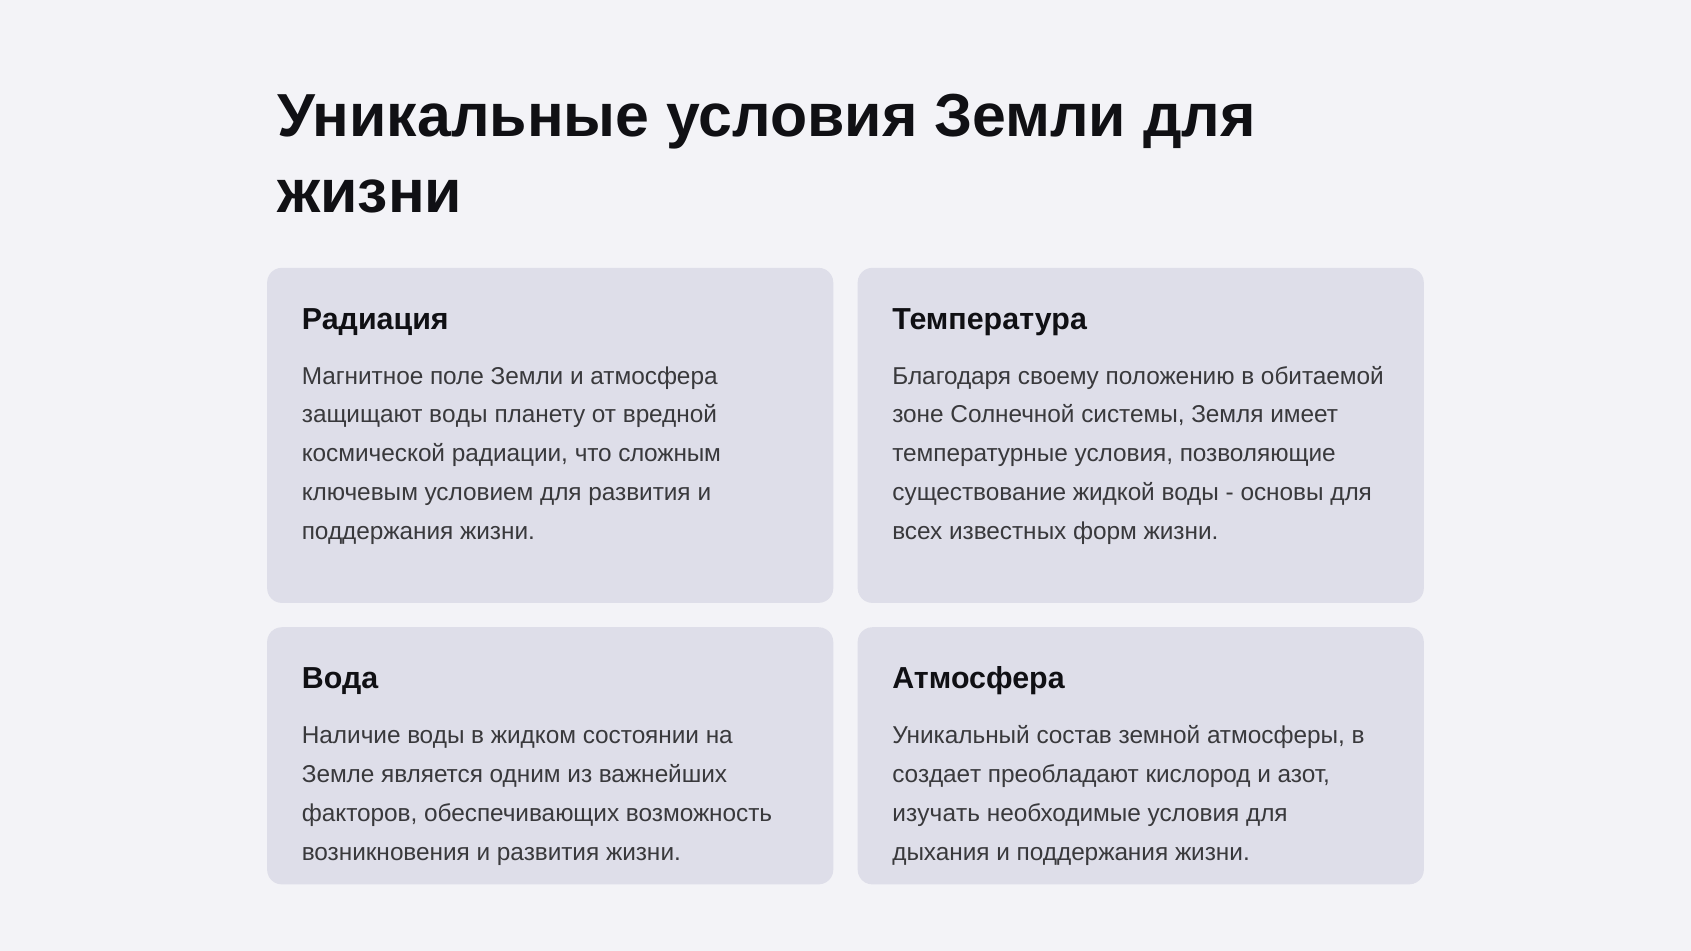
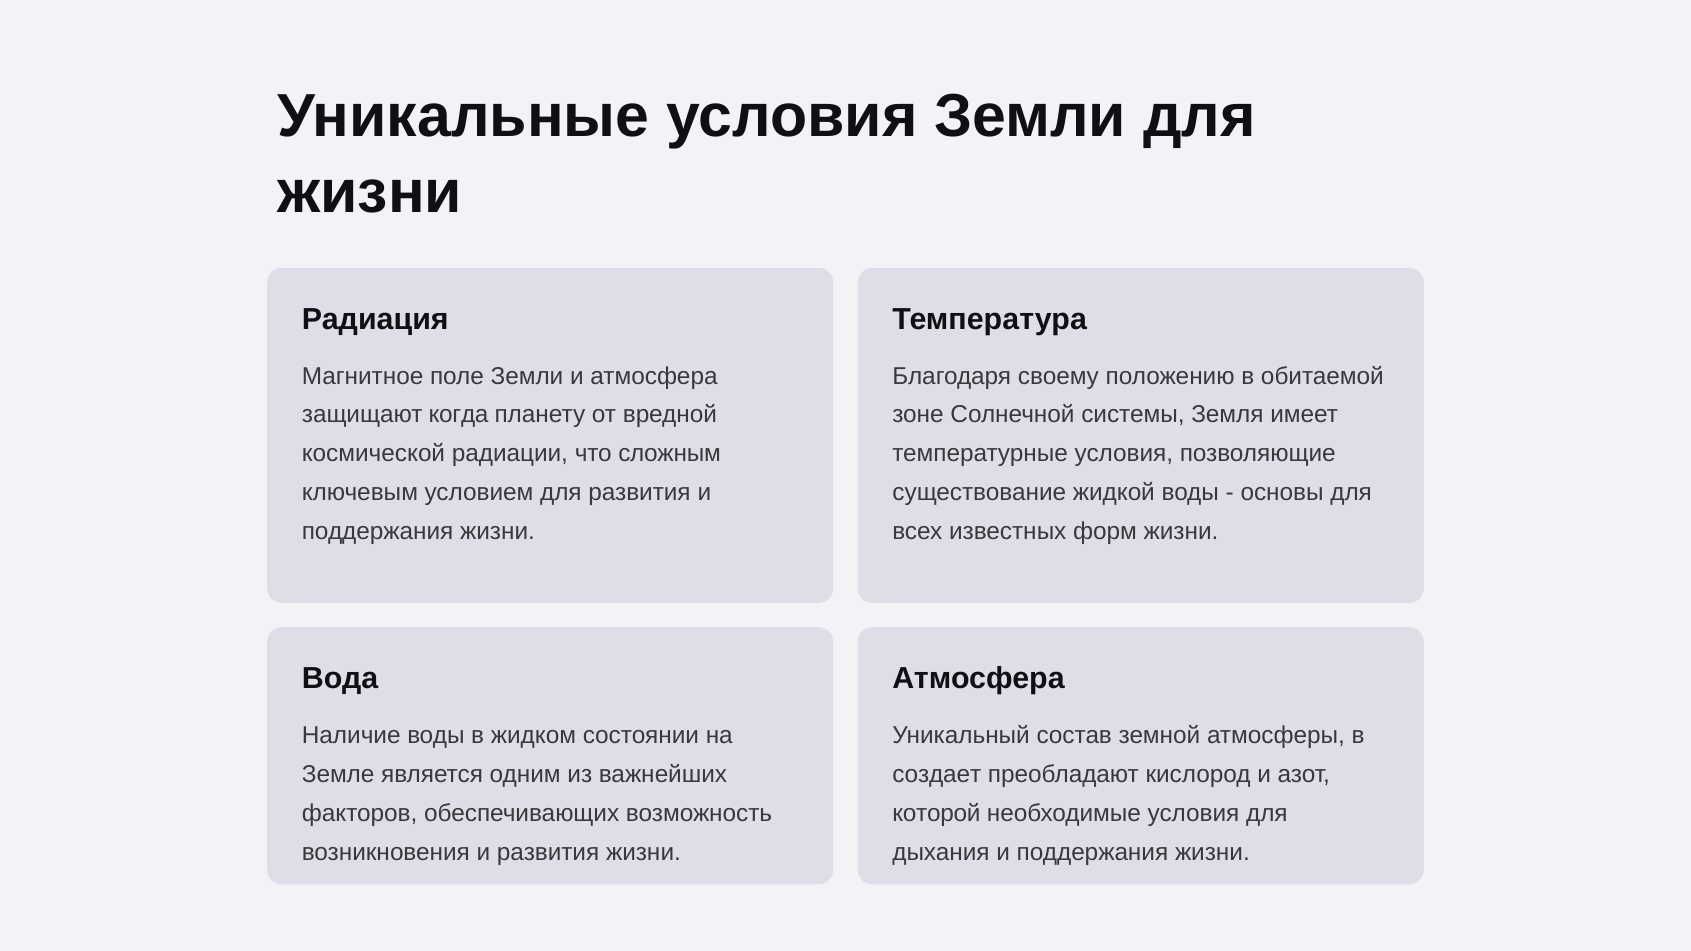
защищают воды: воды -> когда
изучать: изучать -> которой
